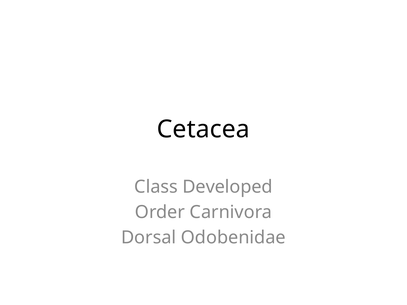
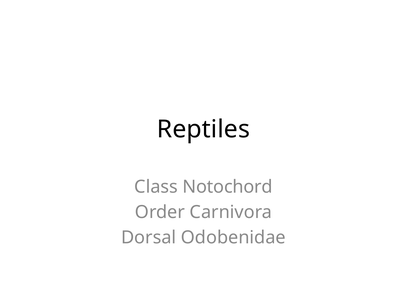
Cetacea: Cetacea -> Reptiles
Developed: Developed -> Notochord
